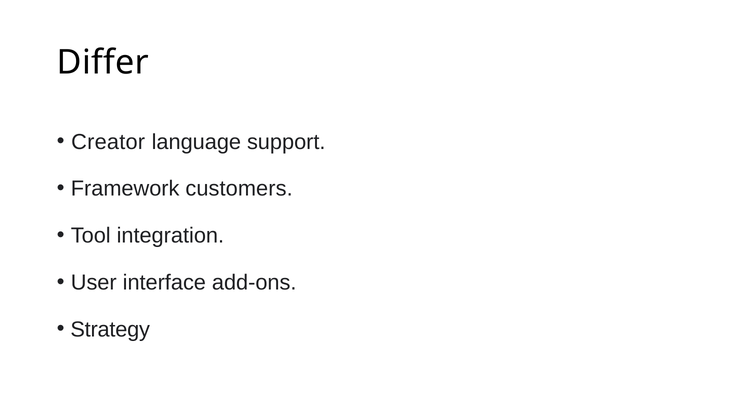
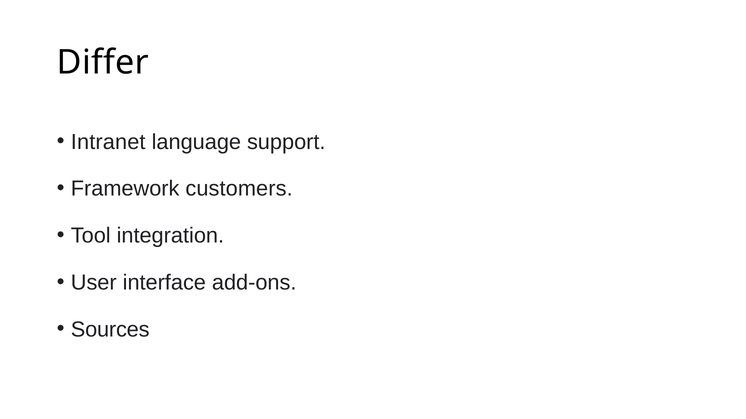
Creator: Creator -> Intranet
Strategy: Strategy -> Sources
